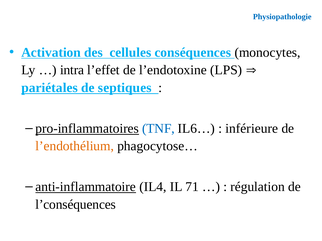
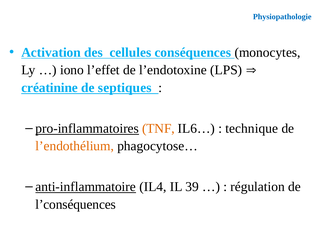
intra: intra -> iono
pariétales: pariétales -> créatinine
TNF colour: blue -> orange
inférieure: inférieure -> technique
71: 71 -> 39
